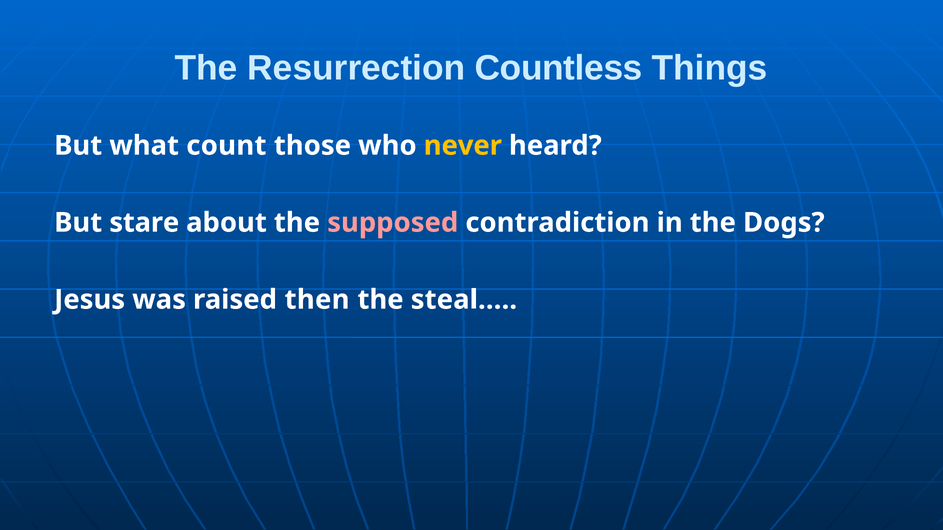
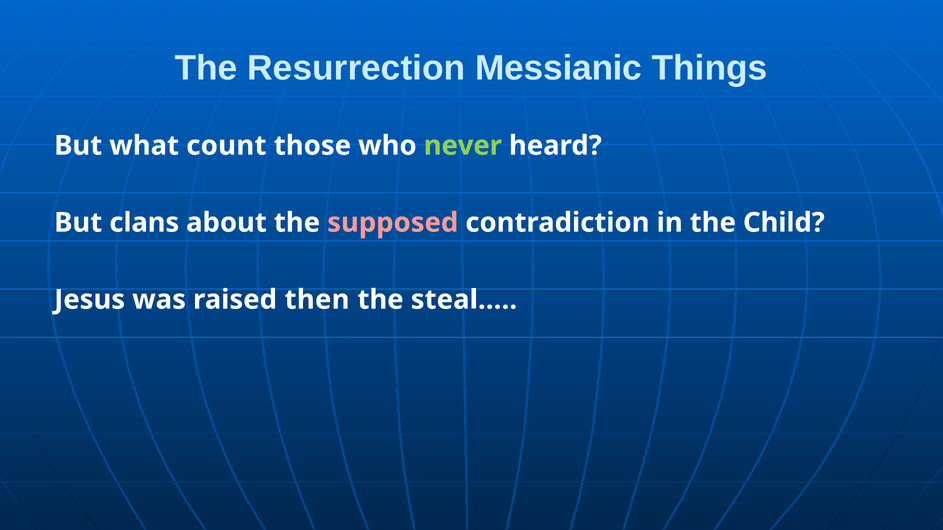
Countless: Countless -> Messianic
never colour: yellow -> light green
stare: stare -> clans
Dogs: Dogs -> Child
